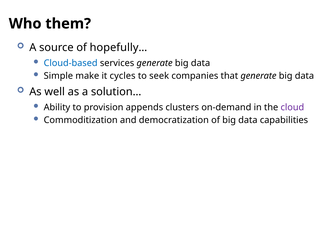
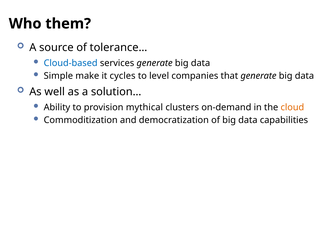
hopefully…: hopefully… -> tolerance…
seek: seek -> level
appends: appends -> mythical
cloud colour: purple -> orange
